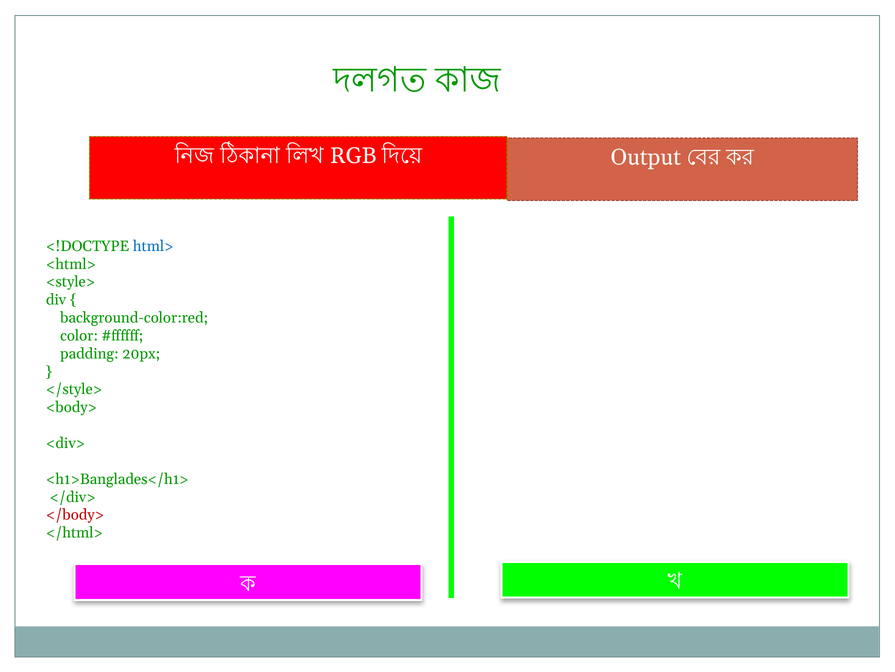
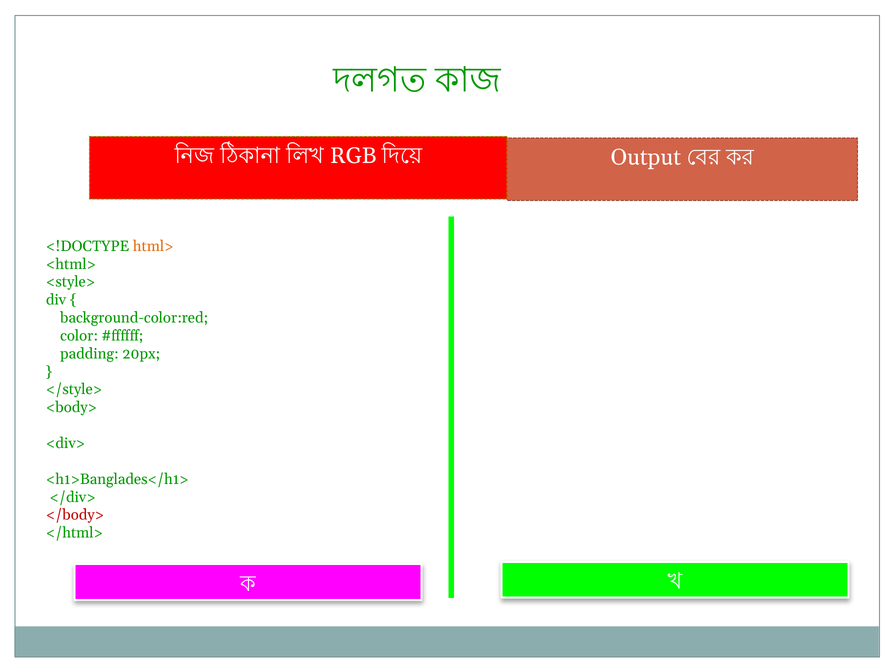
html> colour: blue -> orange
